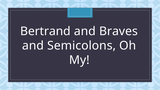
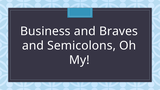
Bertrand: Bertrand -> Business
